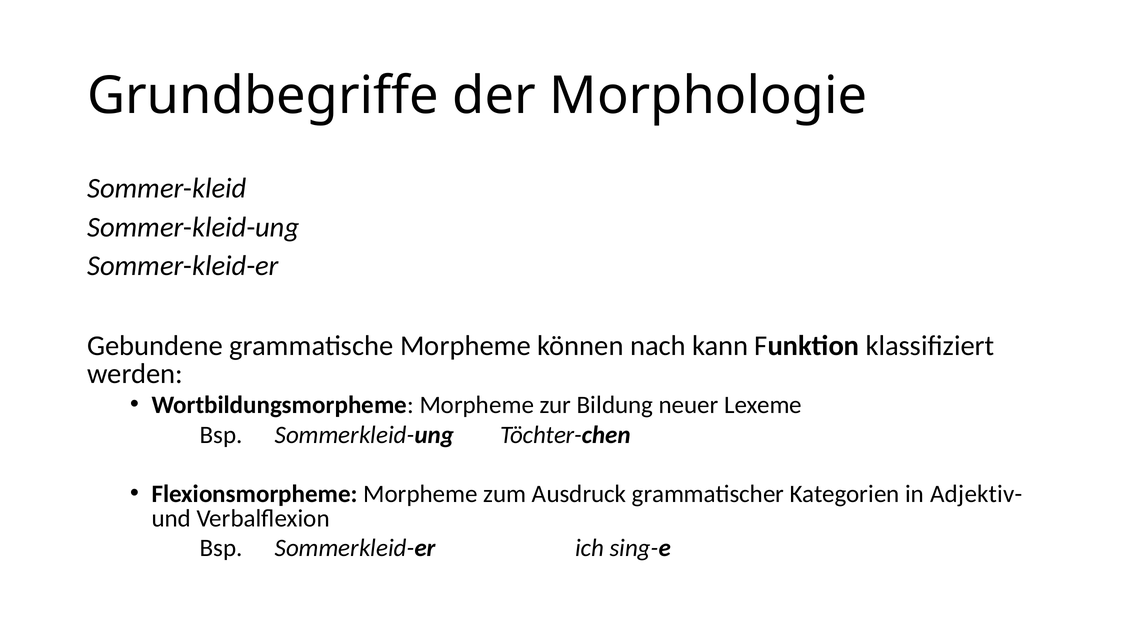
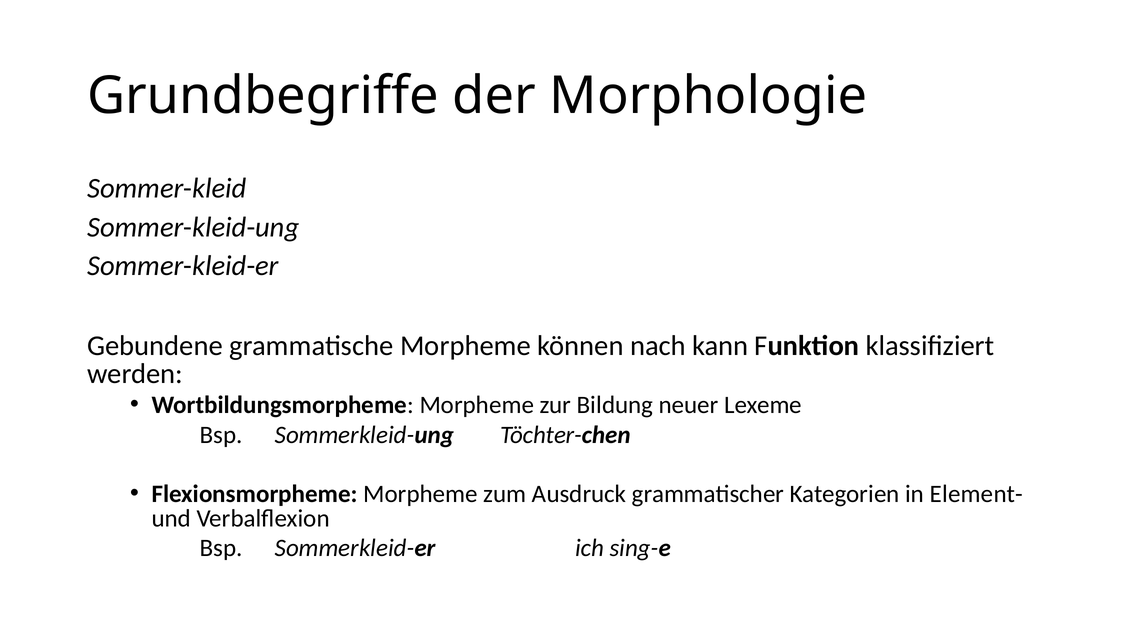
Adjektiv-: Adjektiv- -> Element-
